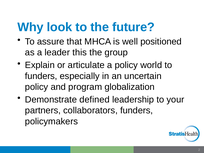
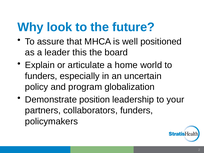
group: group -> board
a policy: policy -> home
defined: defined -> position
